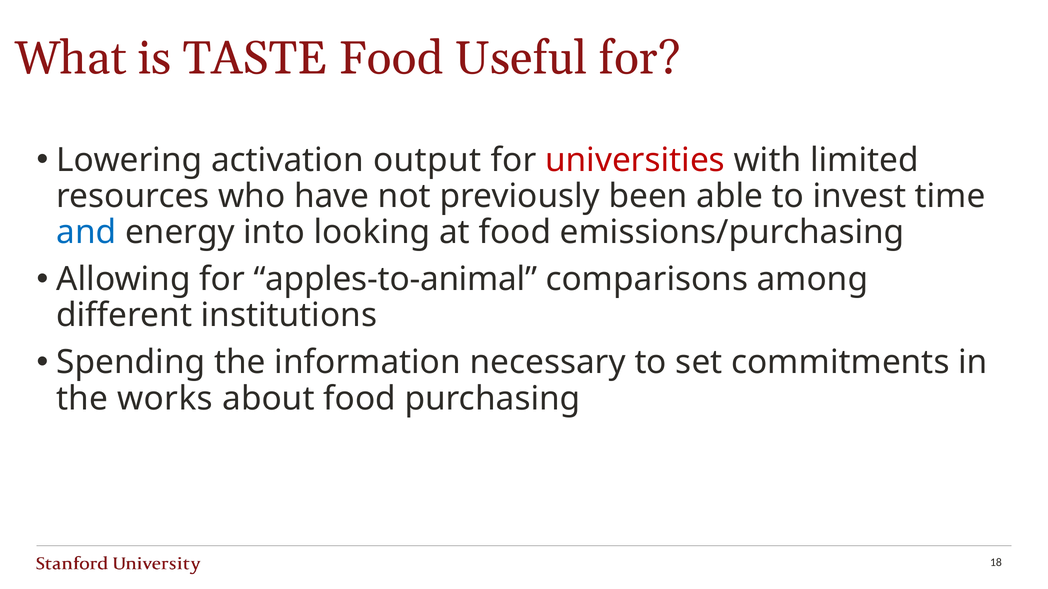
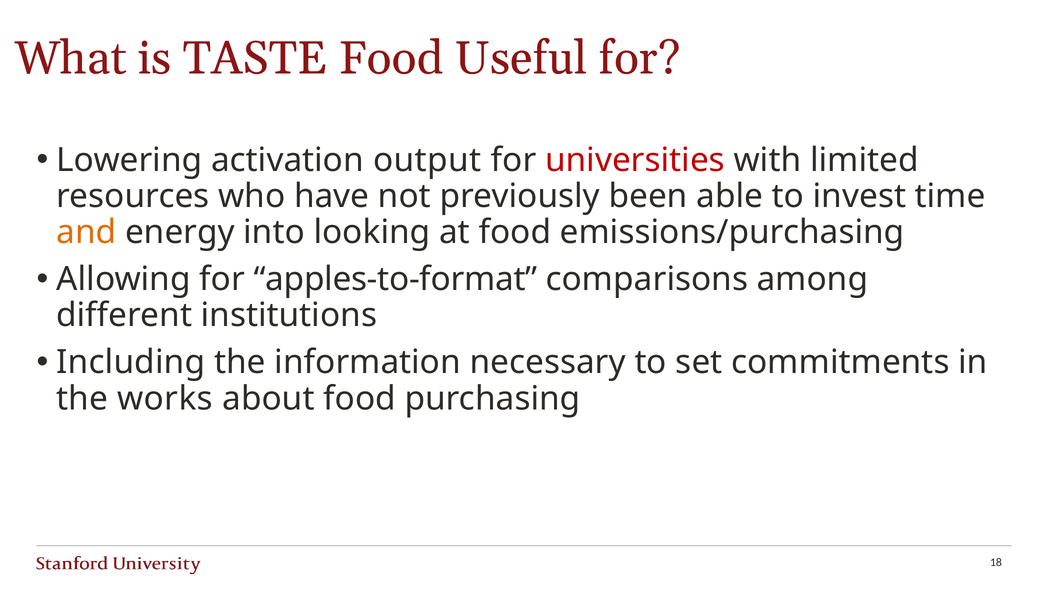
and colour: blue -> orange
apples-to-animal: apples-to-animal -> apples-to-format
Spending: Spending -> Including
